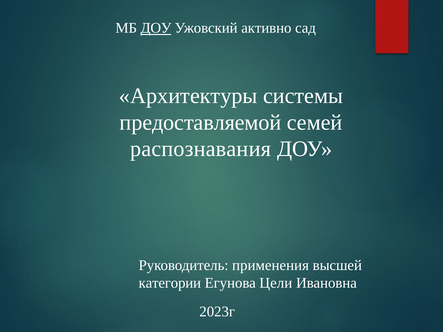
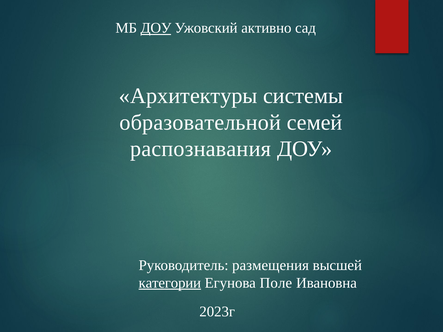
предоставляемой: предоставляемой -> образовательной
применения: применения -> размещения
категории underline: none -> present
Цели: Цели -> Поле
